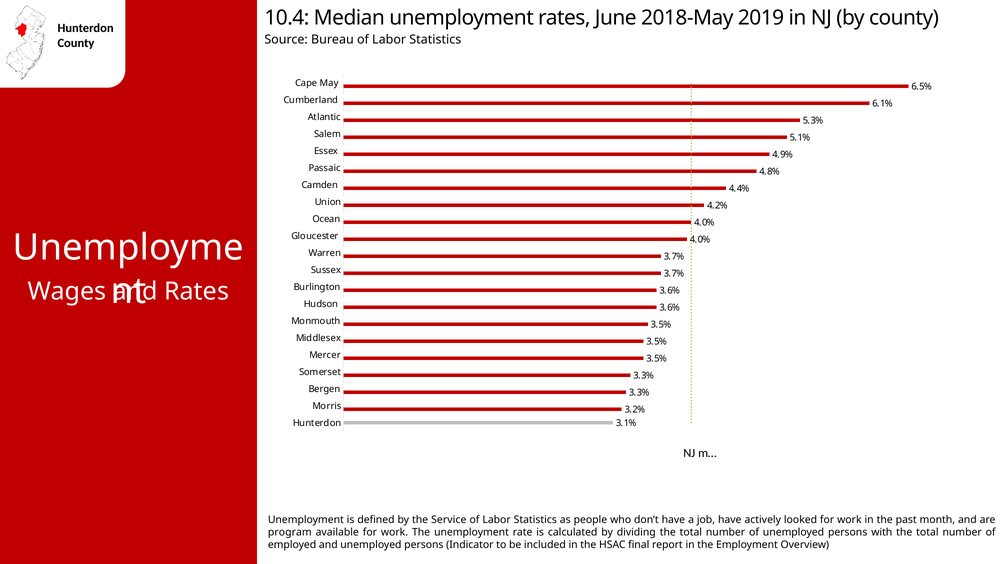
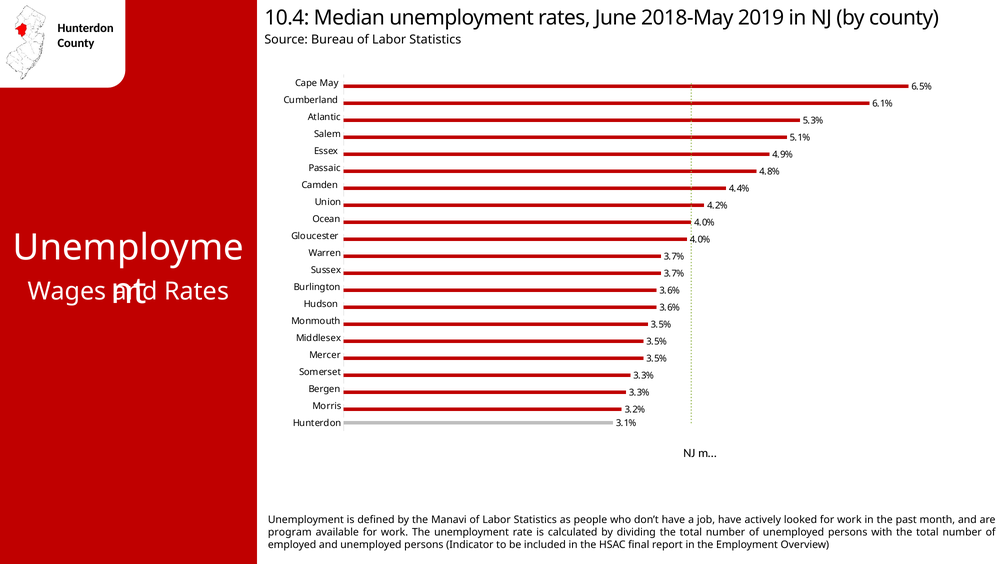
Service: Service -> Manavi
